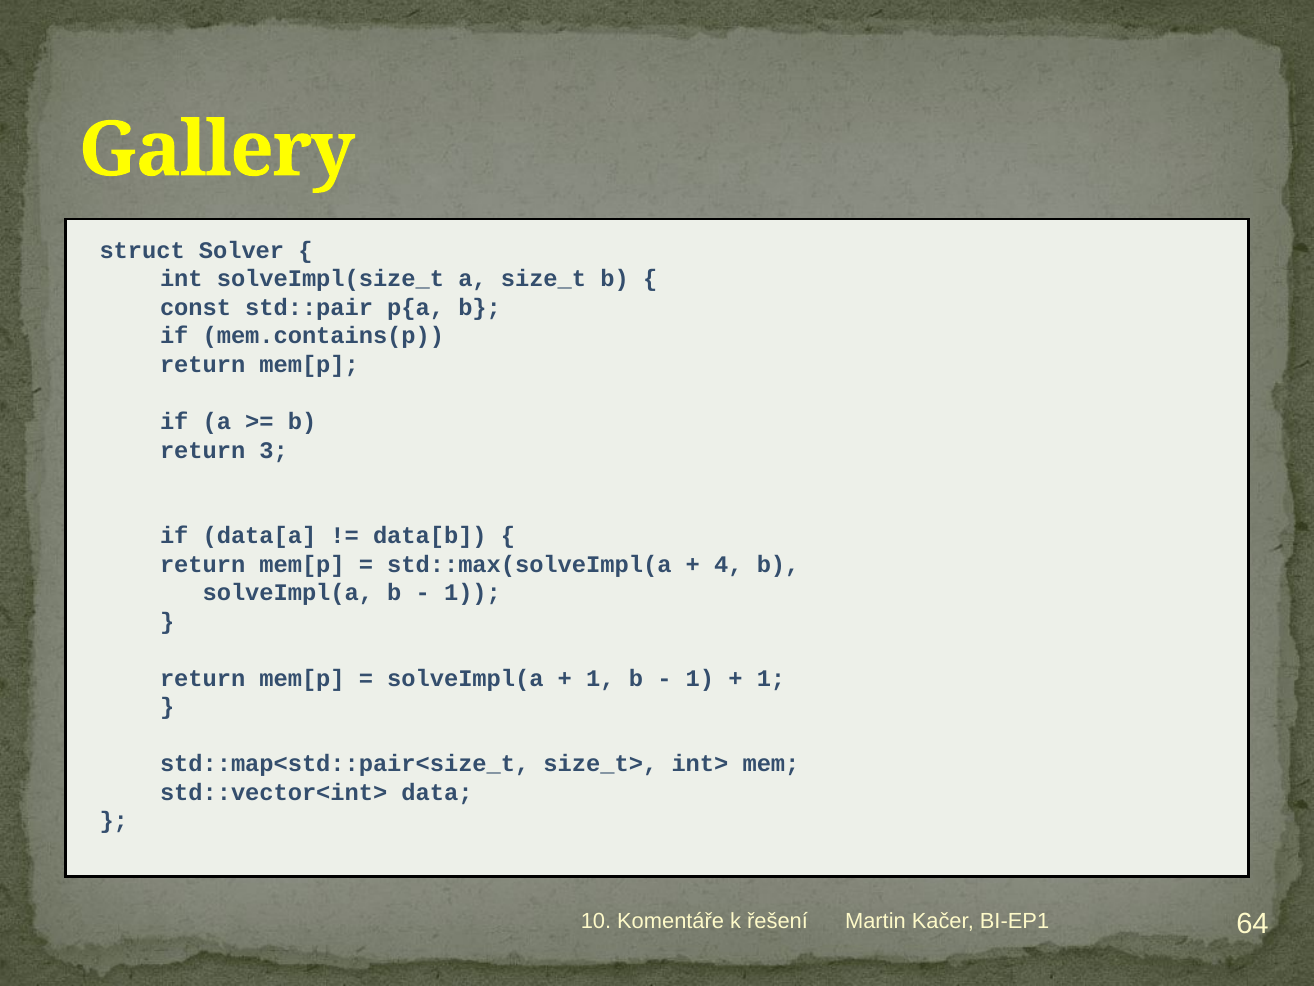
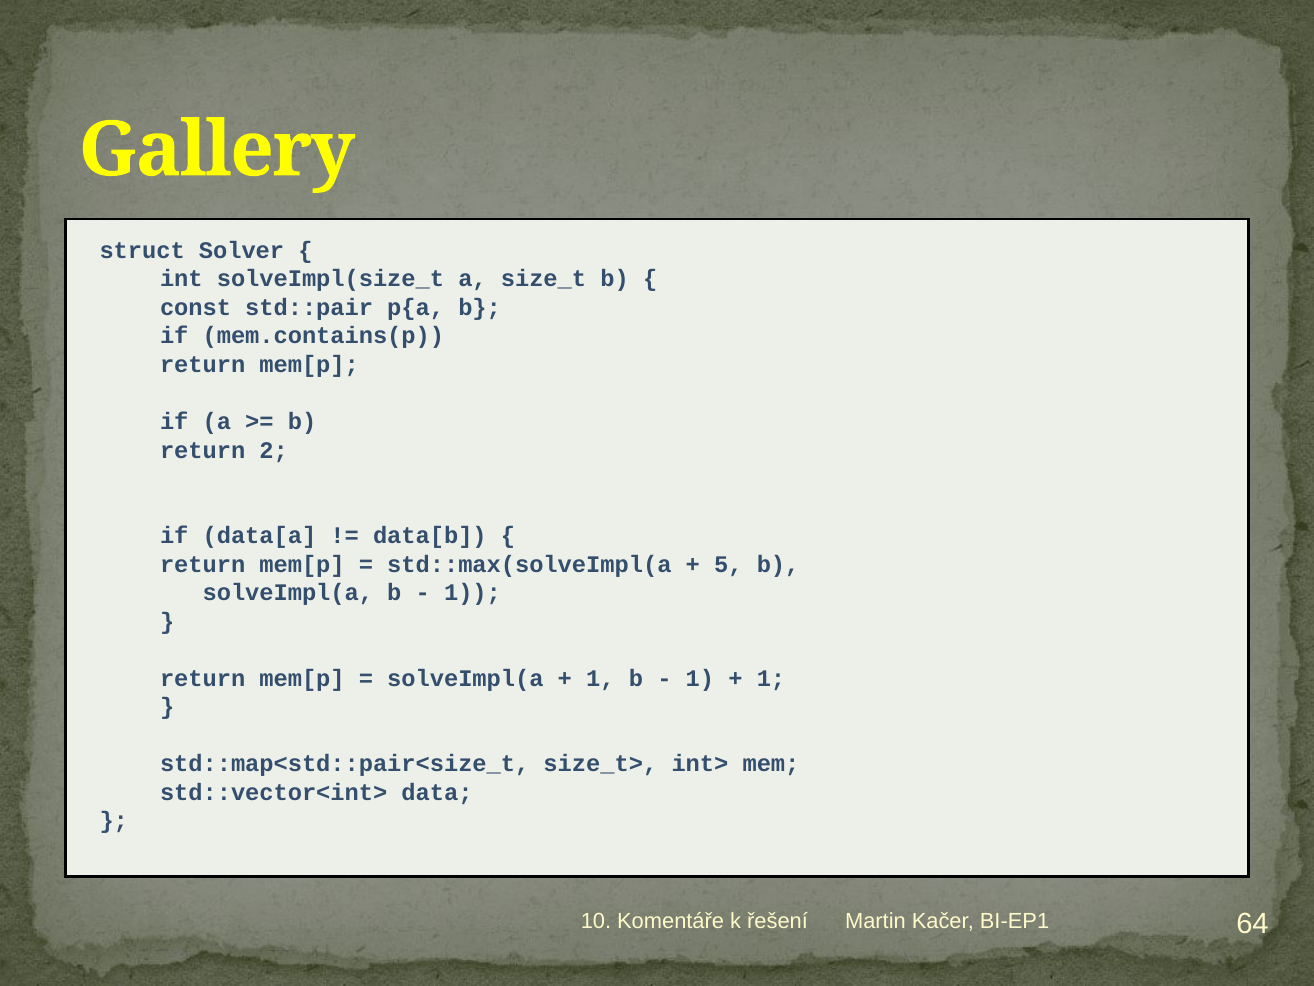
3: 3 -> 2
4: 4 -> 5
